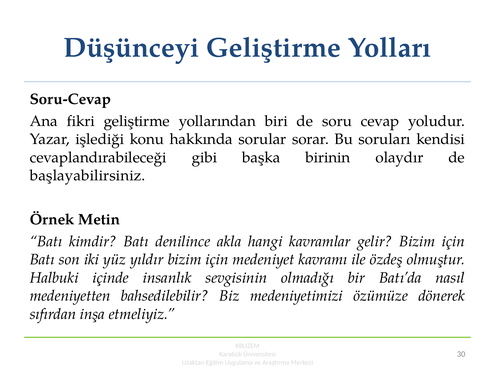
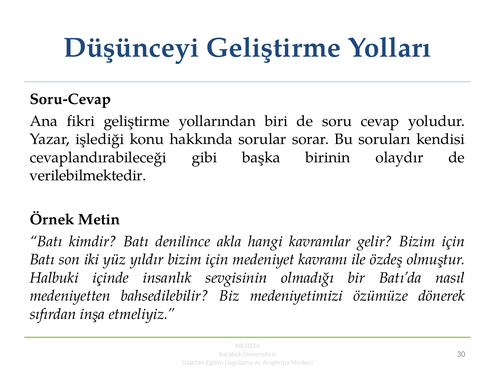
başlayabilirsiniz: başlayabilirsiniz -> verilebilmektedir
